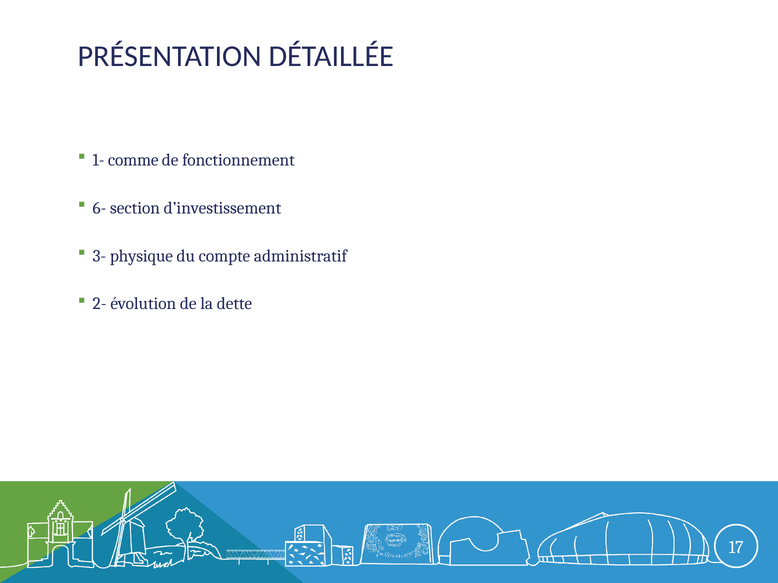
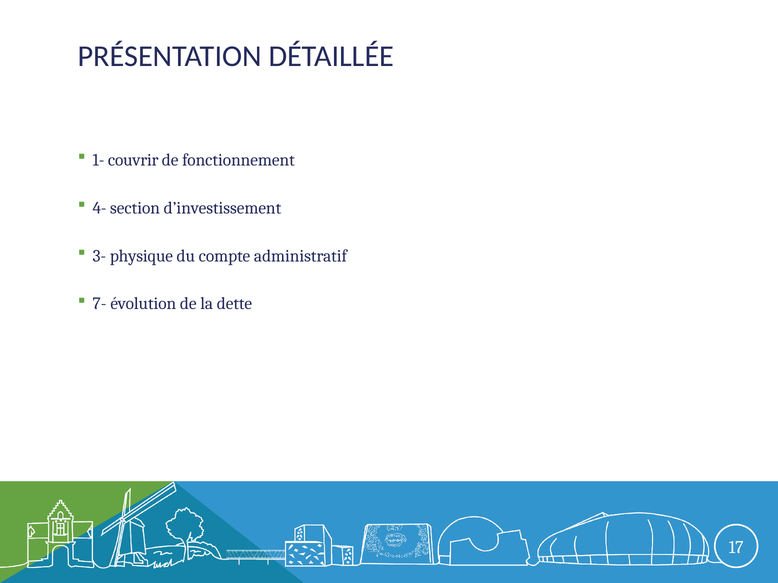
comme: comme -> couvrir
6-: 6- -> 4-
2-: 2- -> 7-
